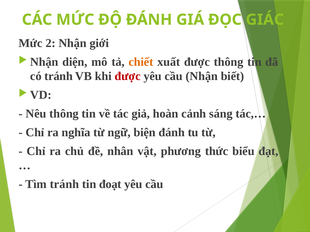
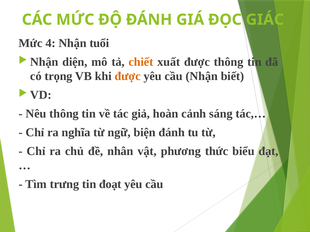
2: 2 -> 4
giới: giới -> tuổi
có tránh: tránh -> trọng
được at (128, 76) colour: red -> orange
Tìm tránh: tránh -> trưng
